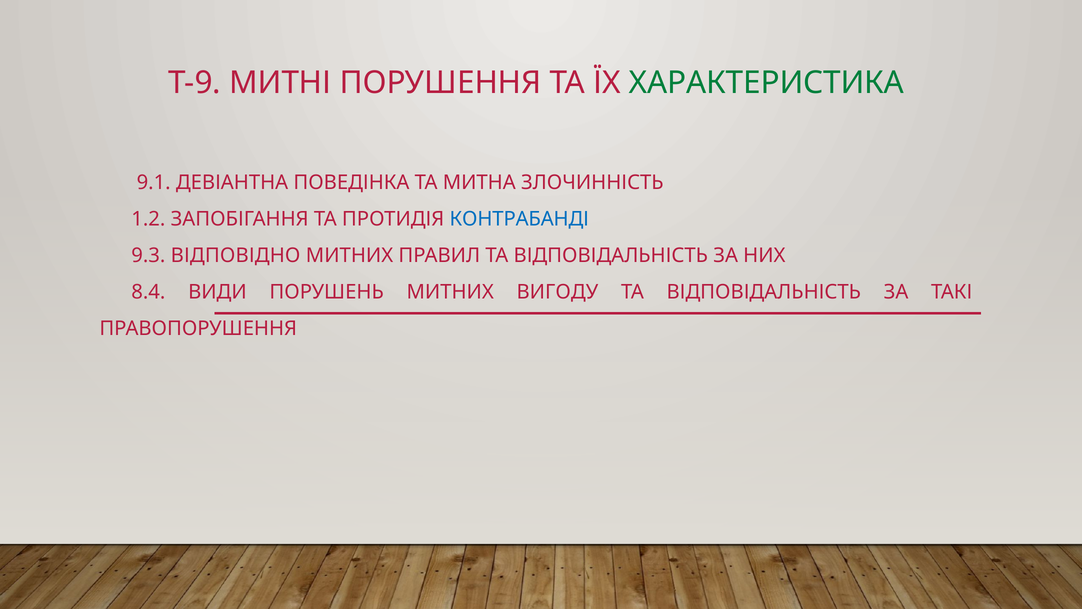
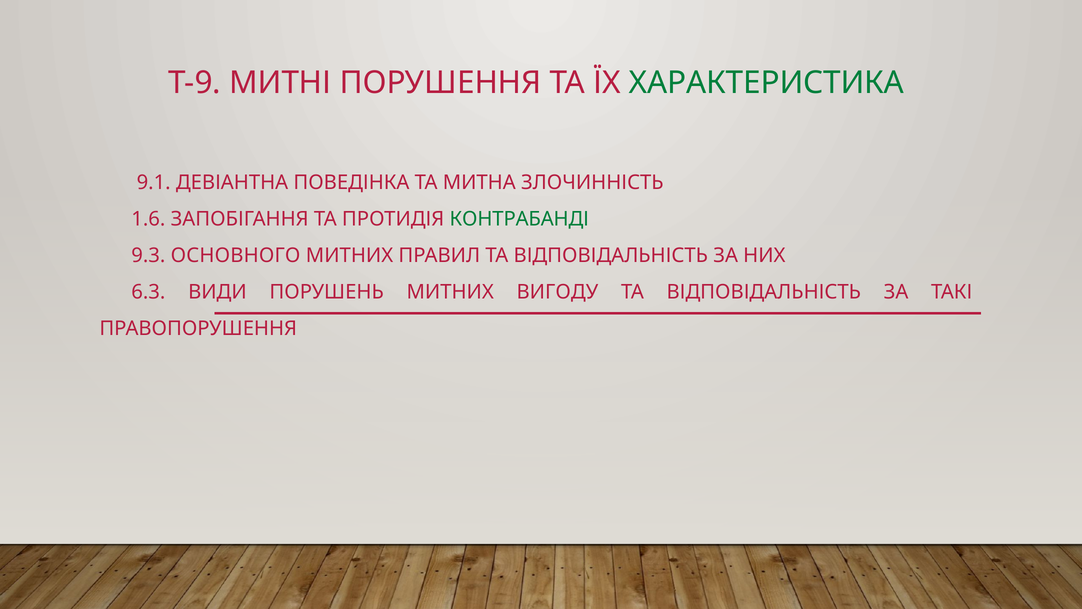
1.2: 1.2 -> 1.6
КОНТРАБАНДІ colour: blue -> green
ВІДПОВІДНО: ВІДПОВІДНО -> ОСНОВНОГО
8.4: 8.4 -> 6.3
